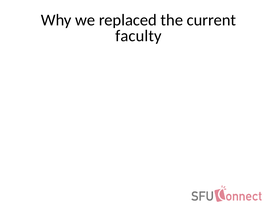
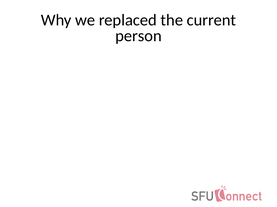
faculty: faculty -> person
